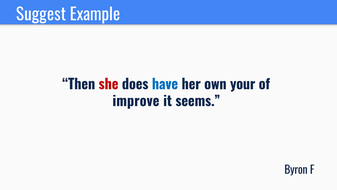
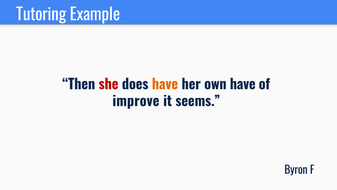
Suggest: Suggest -> Tutoring
have at (165, 84) colour: blue -> orange
own your: your -> have
